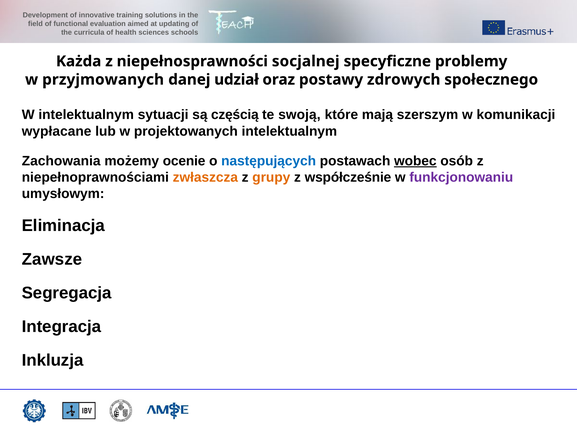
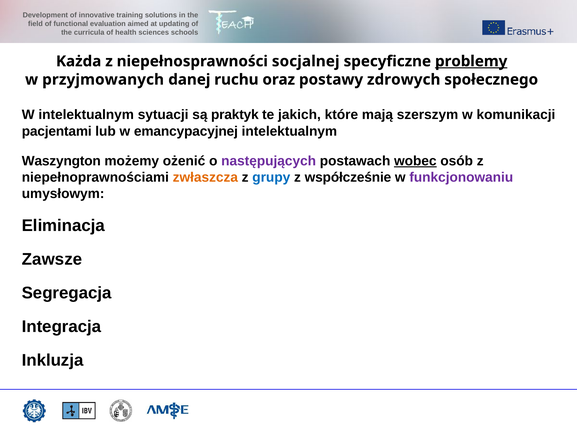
problemy underline: none -> present
udział: udział -> ruchu
częścią: częścią -> praktyk
swoją: swoją -> jakich
wypłacane: wypłacane -> pacjentami
projektowanych: projektowanych -> emancypacyjnej
Zachowania: Zachowania -> Waszyngton
ocenie: ocenie -> ożenić
następujących colour: blue -> purple
grupy colour: orange -> blue
